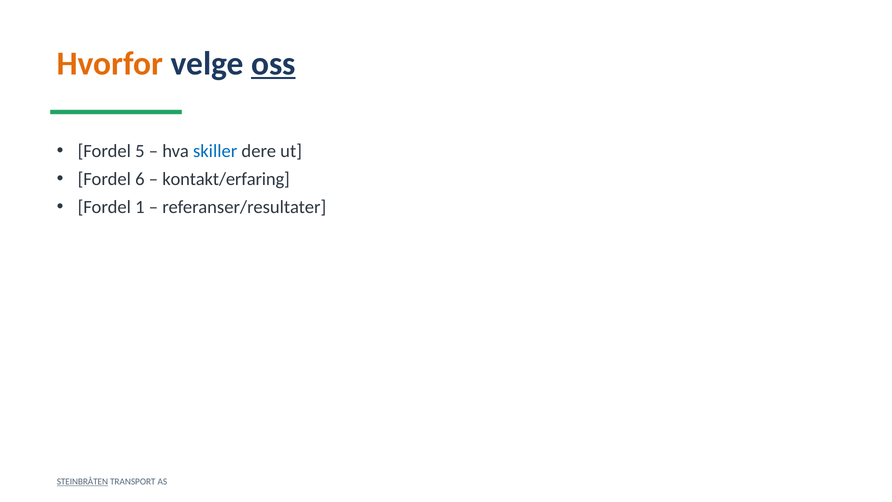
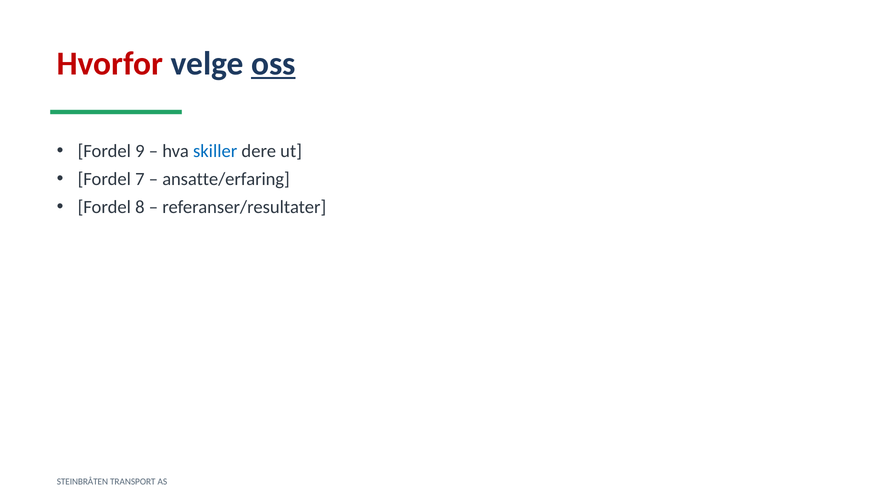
Hvorfor colour: orange -> red
5: 5 -> 9
6: 6 -> 7
kontakt/erfaring: kontakt/erfaring -> ansatte/erfaring
1: 1 -> 8
STEINBRÅTEN underline: present -> none
